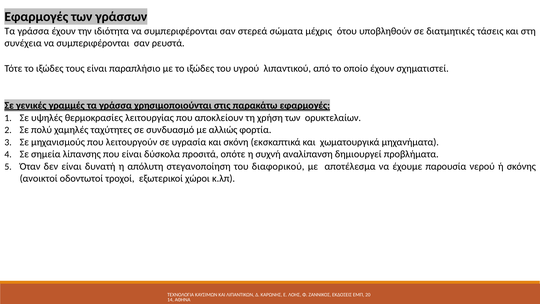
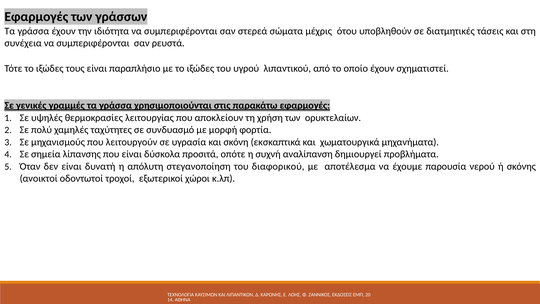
αλλιώς: αλλιώς -> μορφή
